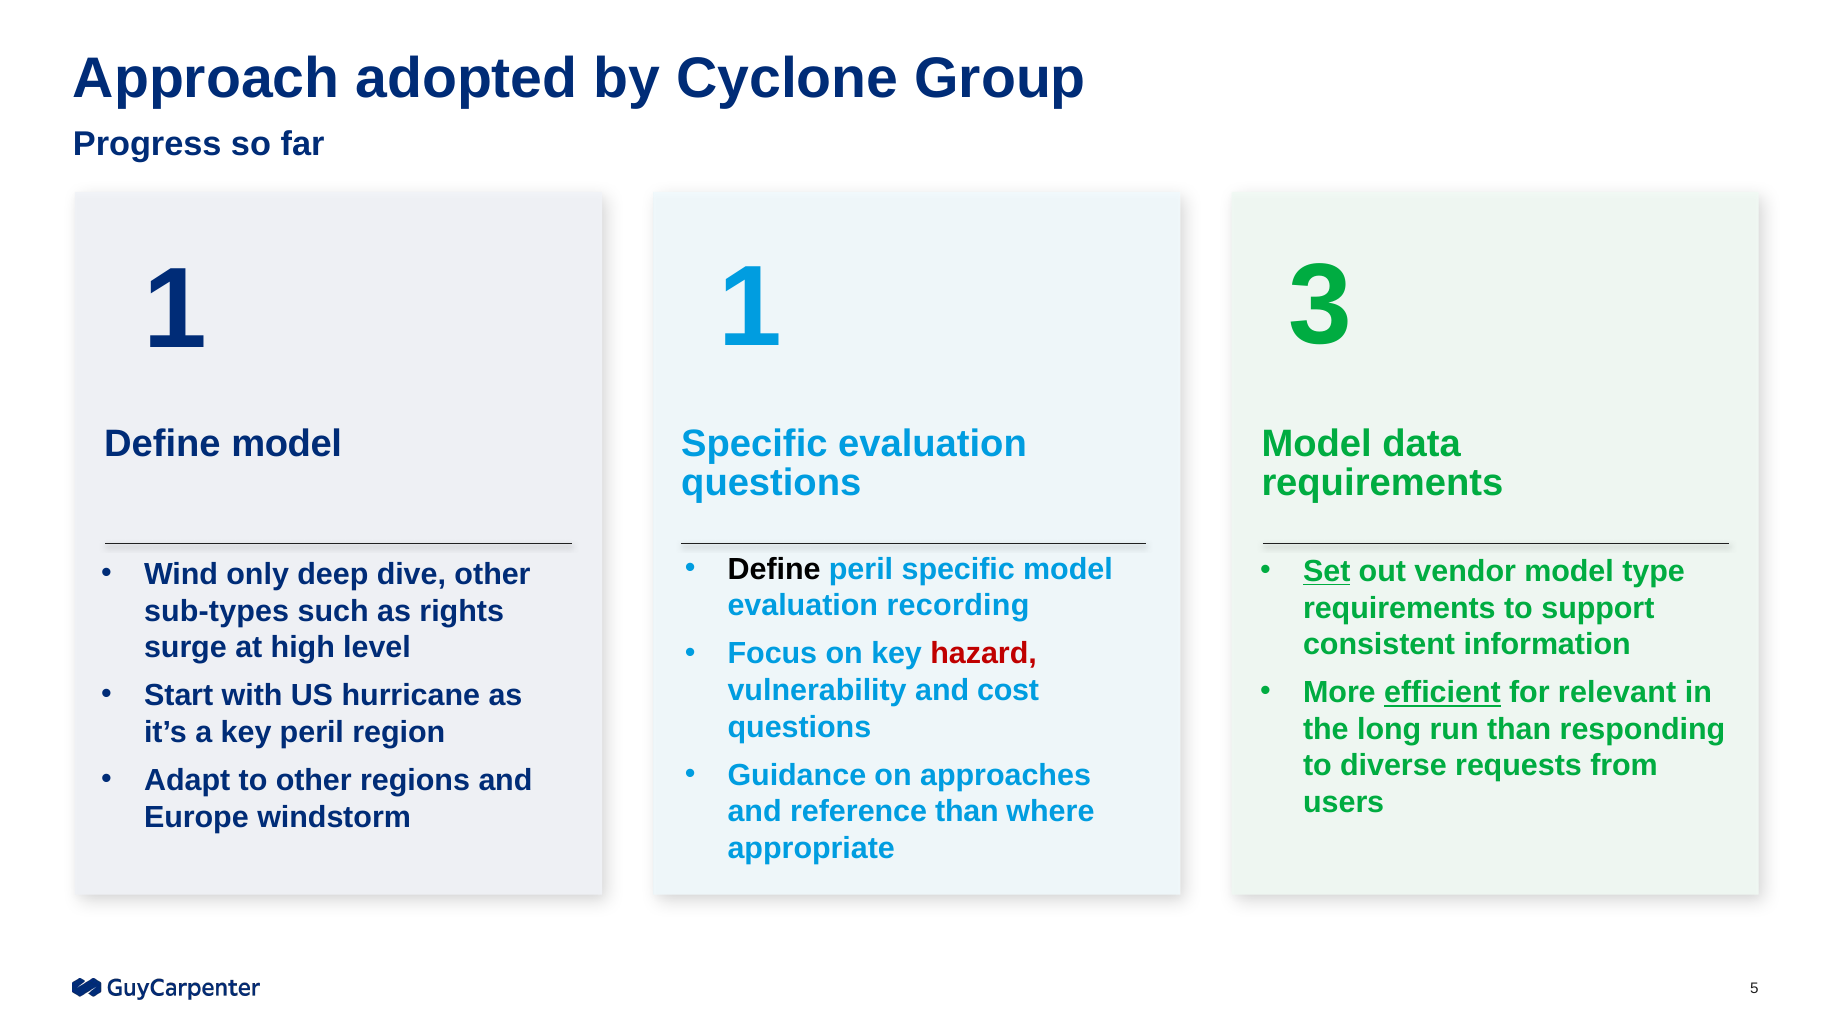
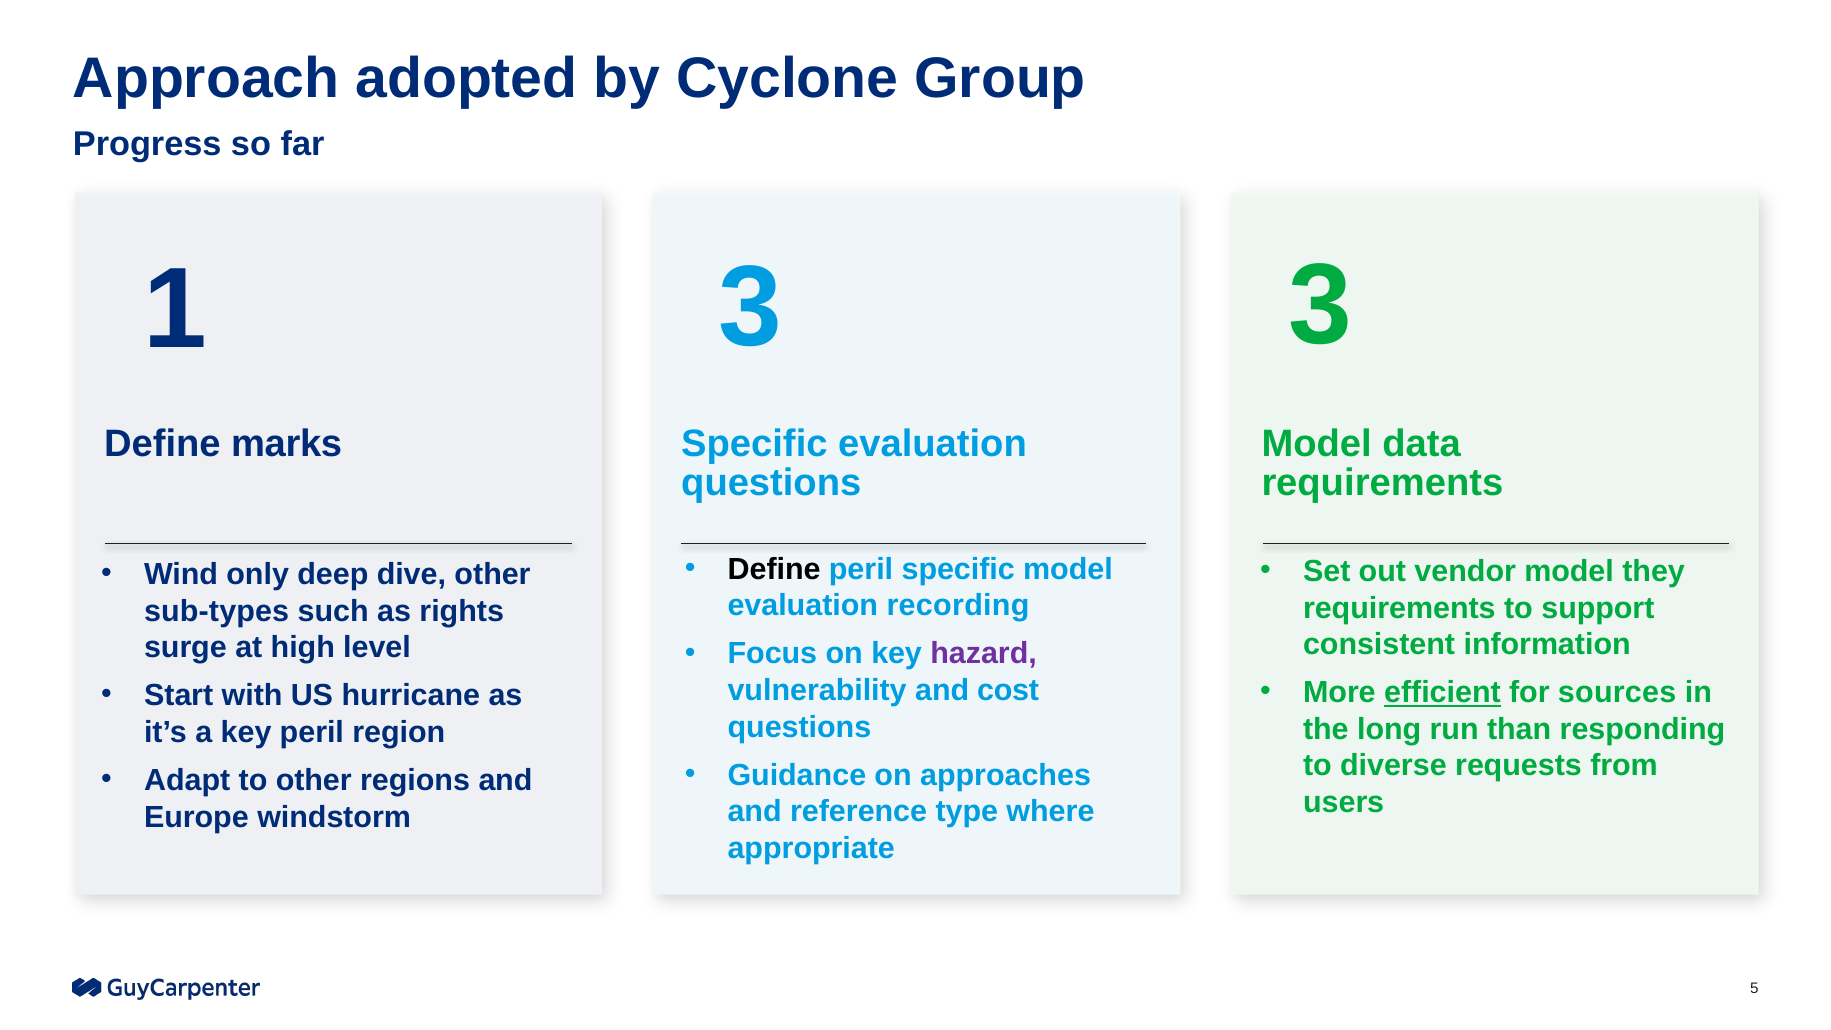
1 1: 1 -> 3
Define model: model -> marks
Set underline: present -> none
type: type -> they
hazard colour: red -> purple
relevant: relevant -> sources
reference than: than -> type
